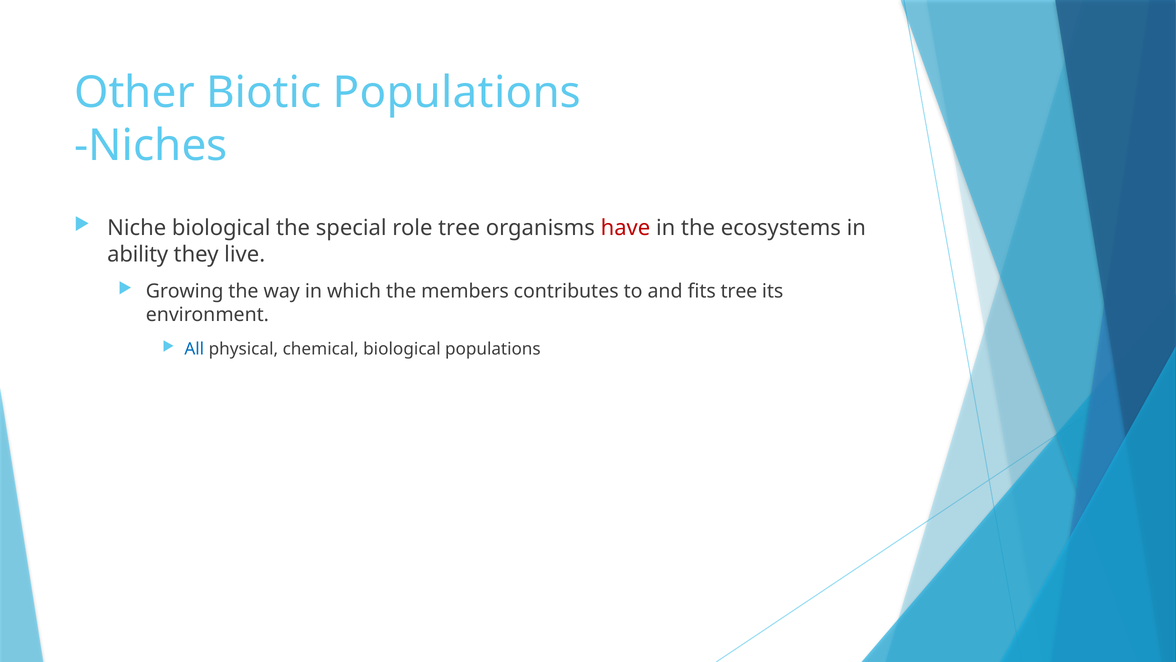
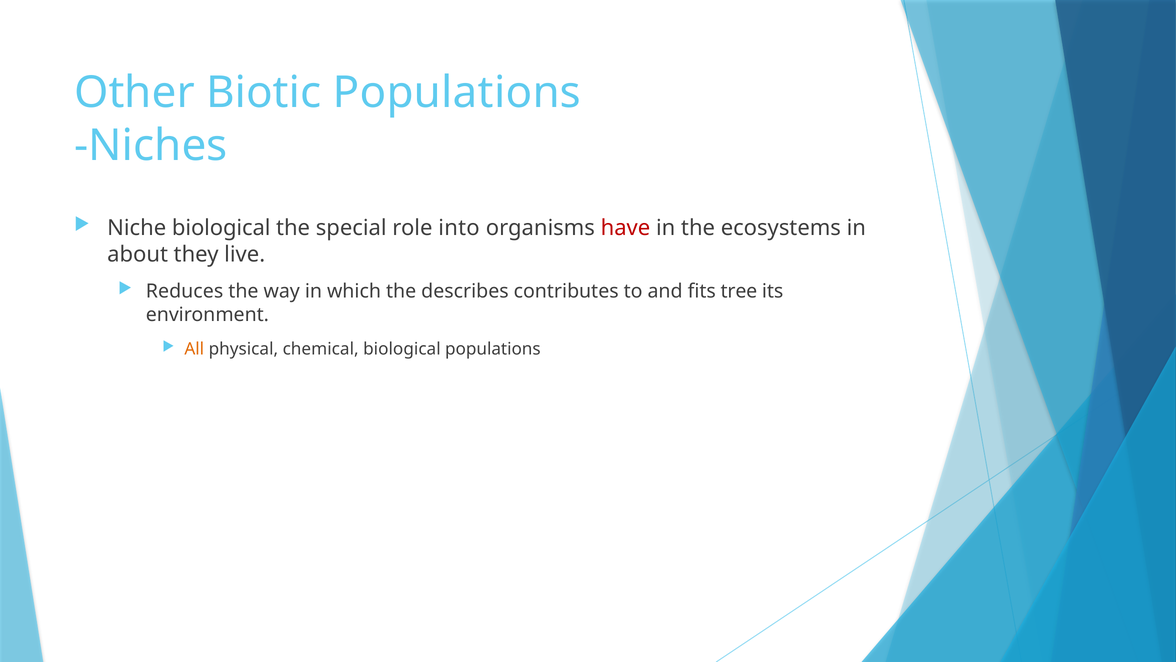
role tree: tree -> into
ability: ability -> about
Growing: Growing -> Reduces
members: members -> describes
All colour: blue -> orange
